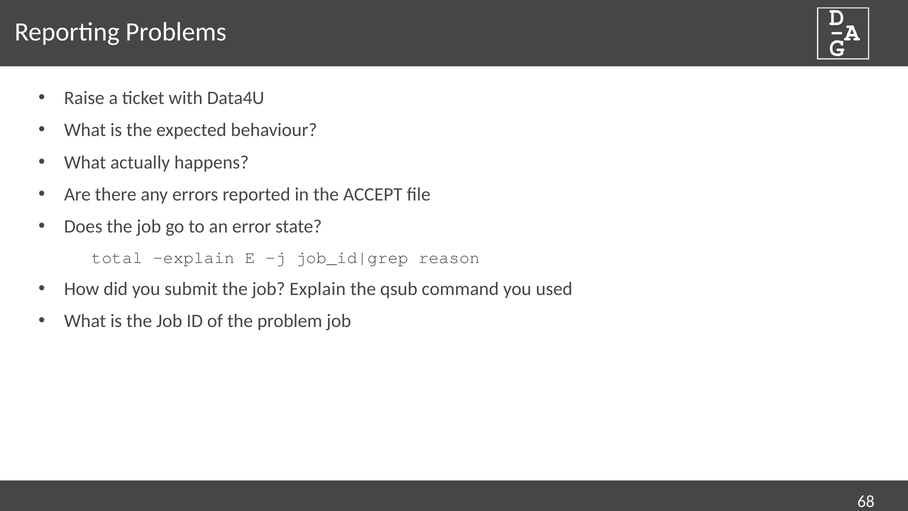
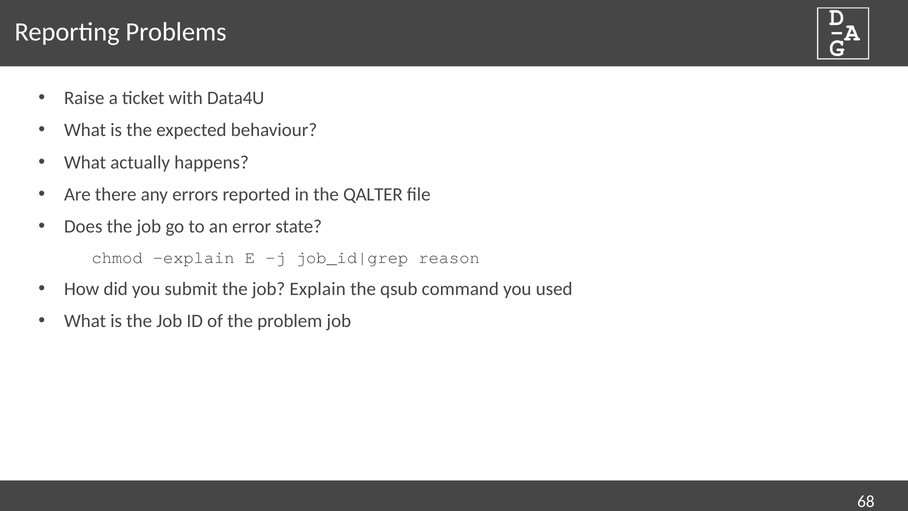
ACCEPT: ACCEPT -> QALTER
total: total -> chmod
